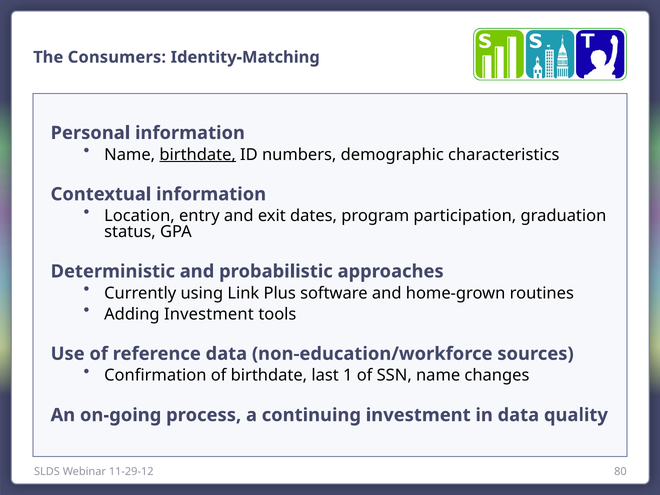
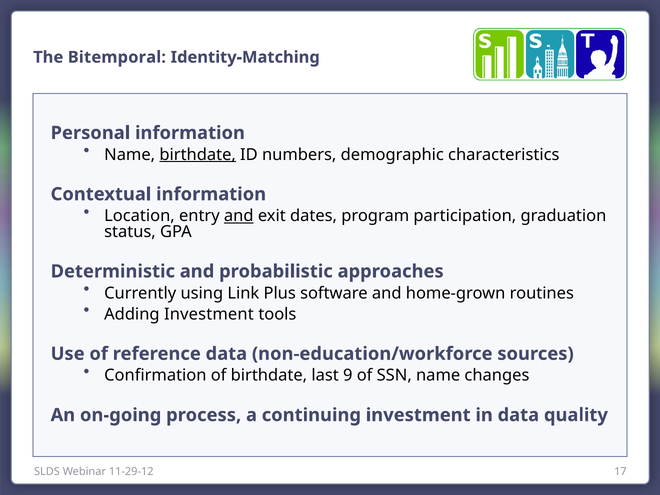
Consumers: Consumers -> Bitemporal
and at (239, 216) underline: none -> present
1: 1 -> 9
80: 80 -> 17
